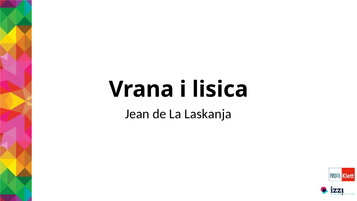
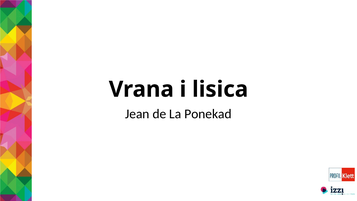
Laskanja: Laskanja -> Ponekad
